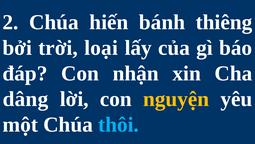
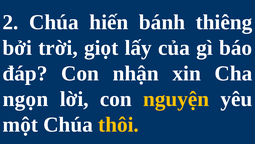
loại: loại -> giọt
dâng: dâng -> ngọn
thôi colour: light blue -> yellow
